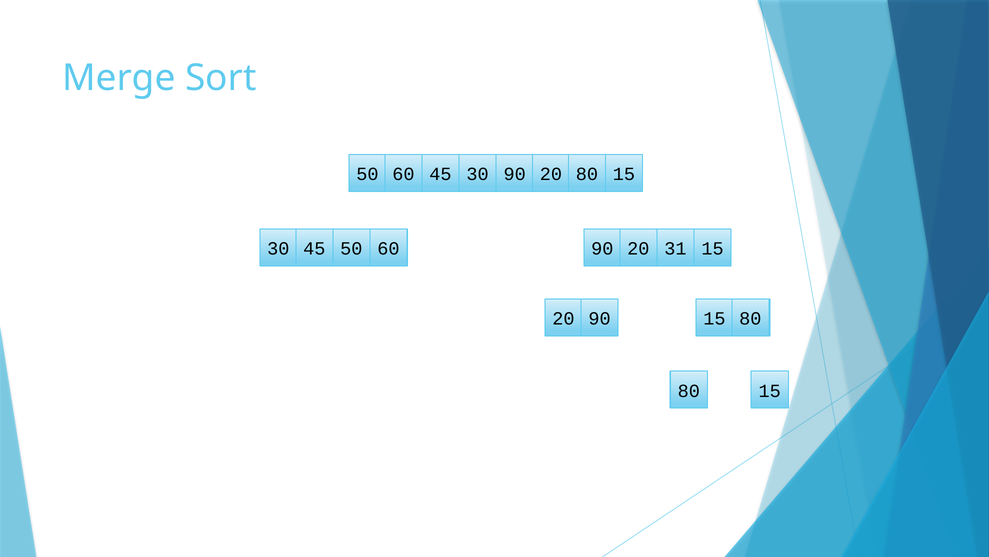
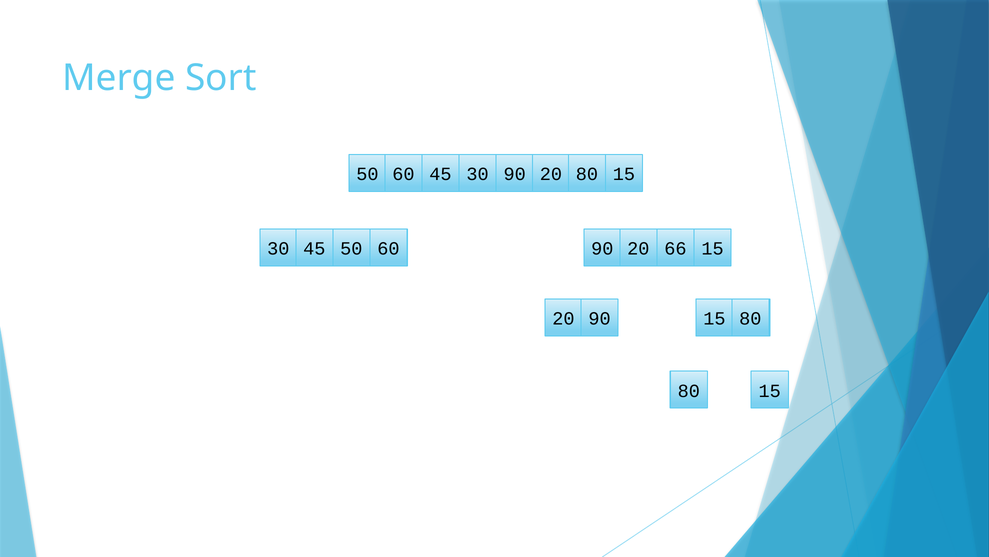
31: 31 -> 66
